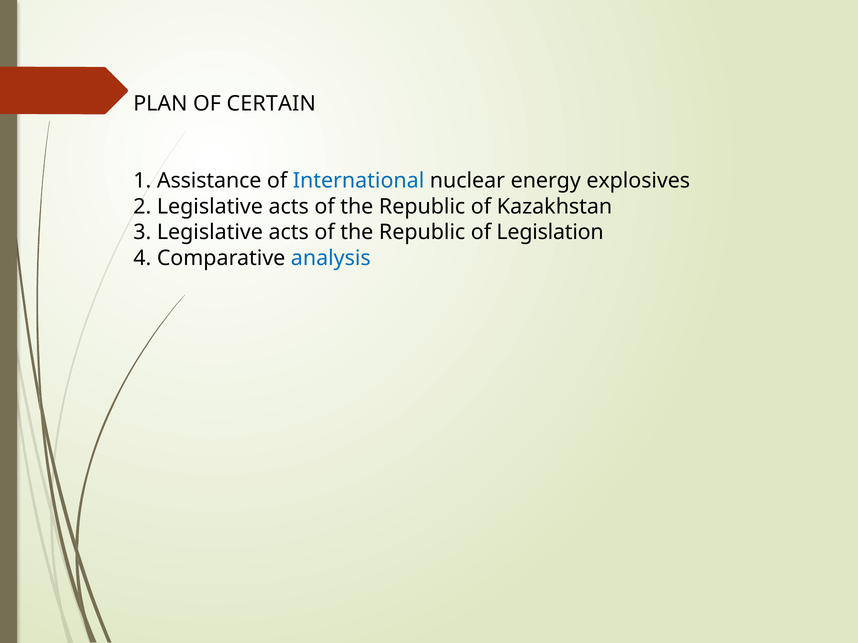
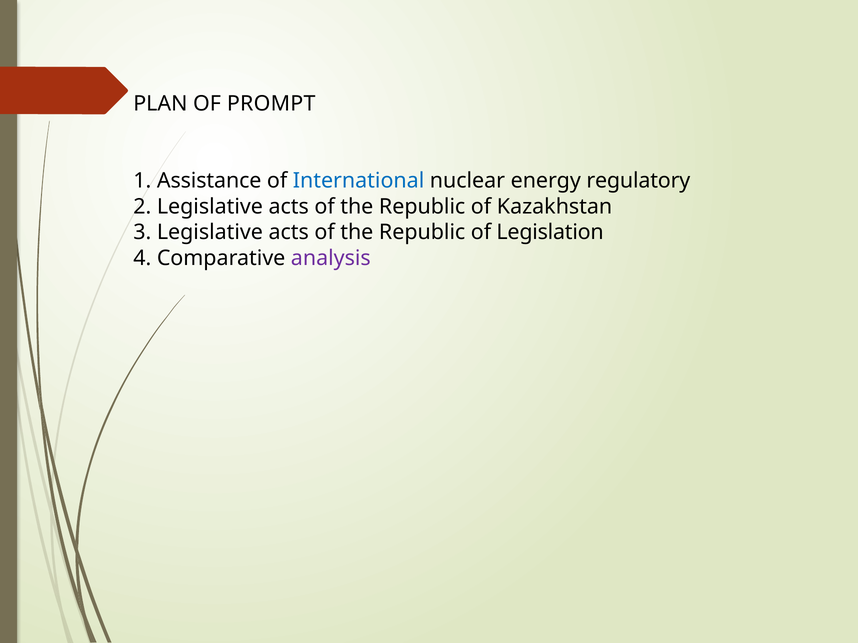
CERTAIN: CERTAIN -> PROMPT
explosives: explosives -> regulatory
analysis colour: blue -> purple
